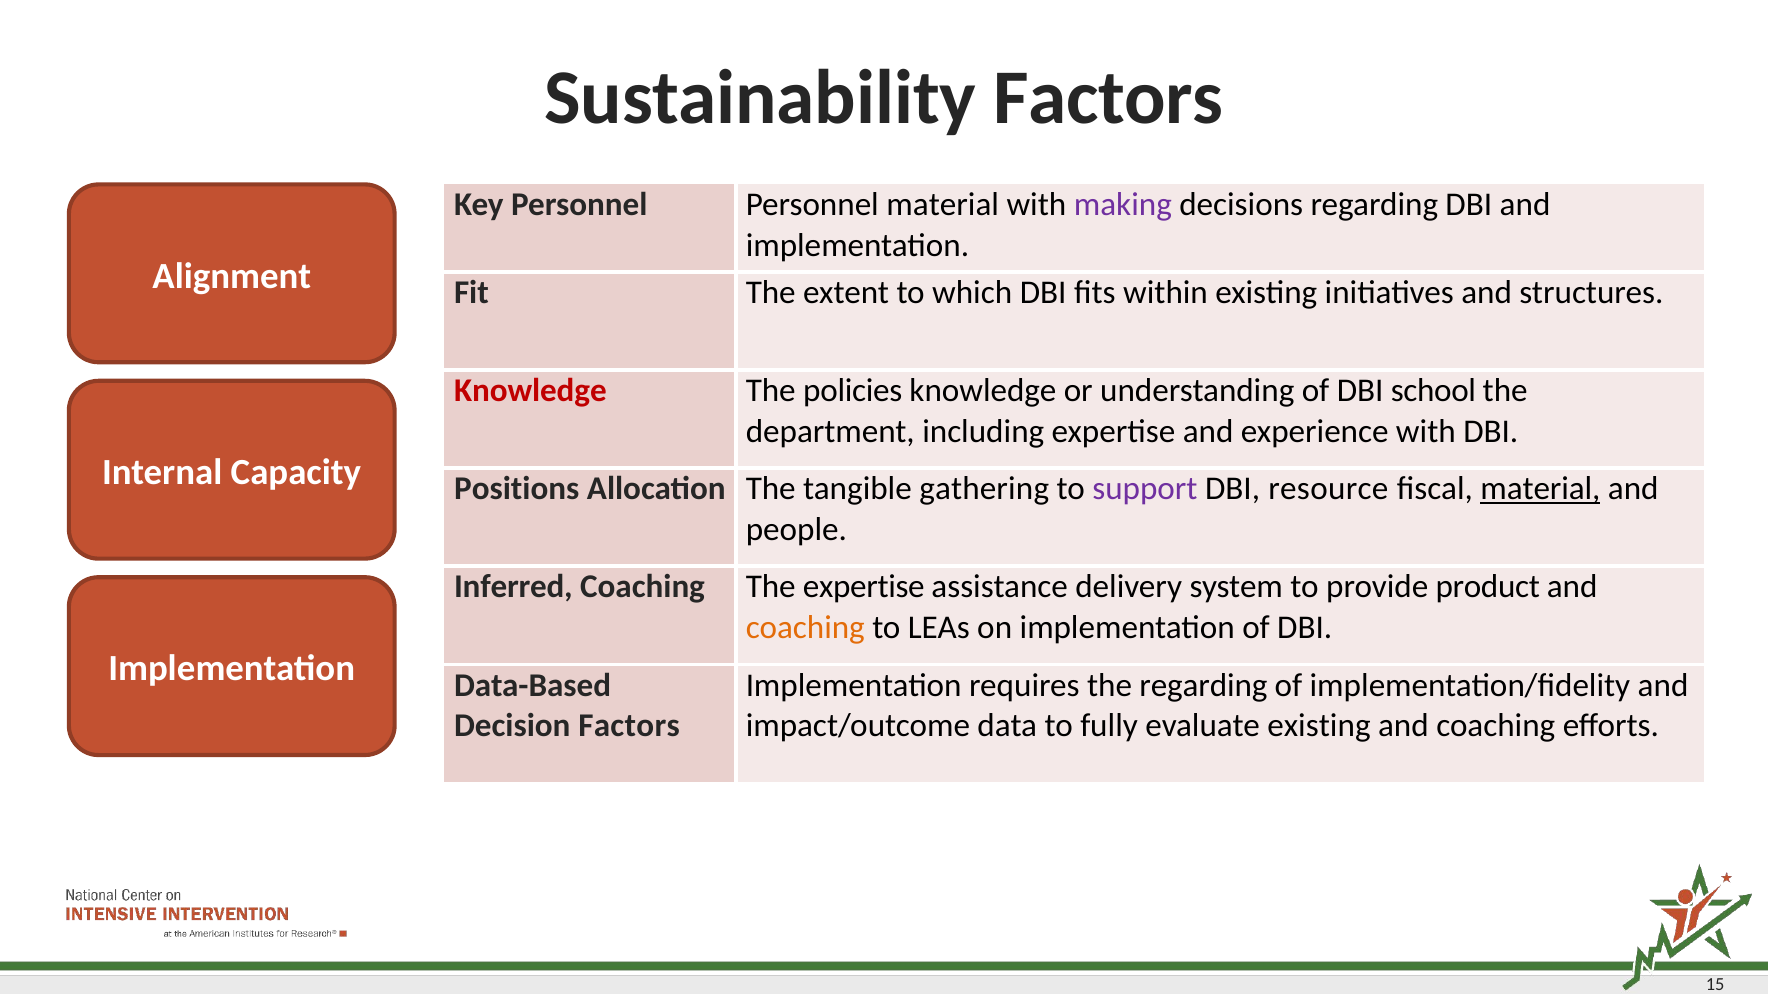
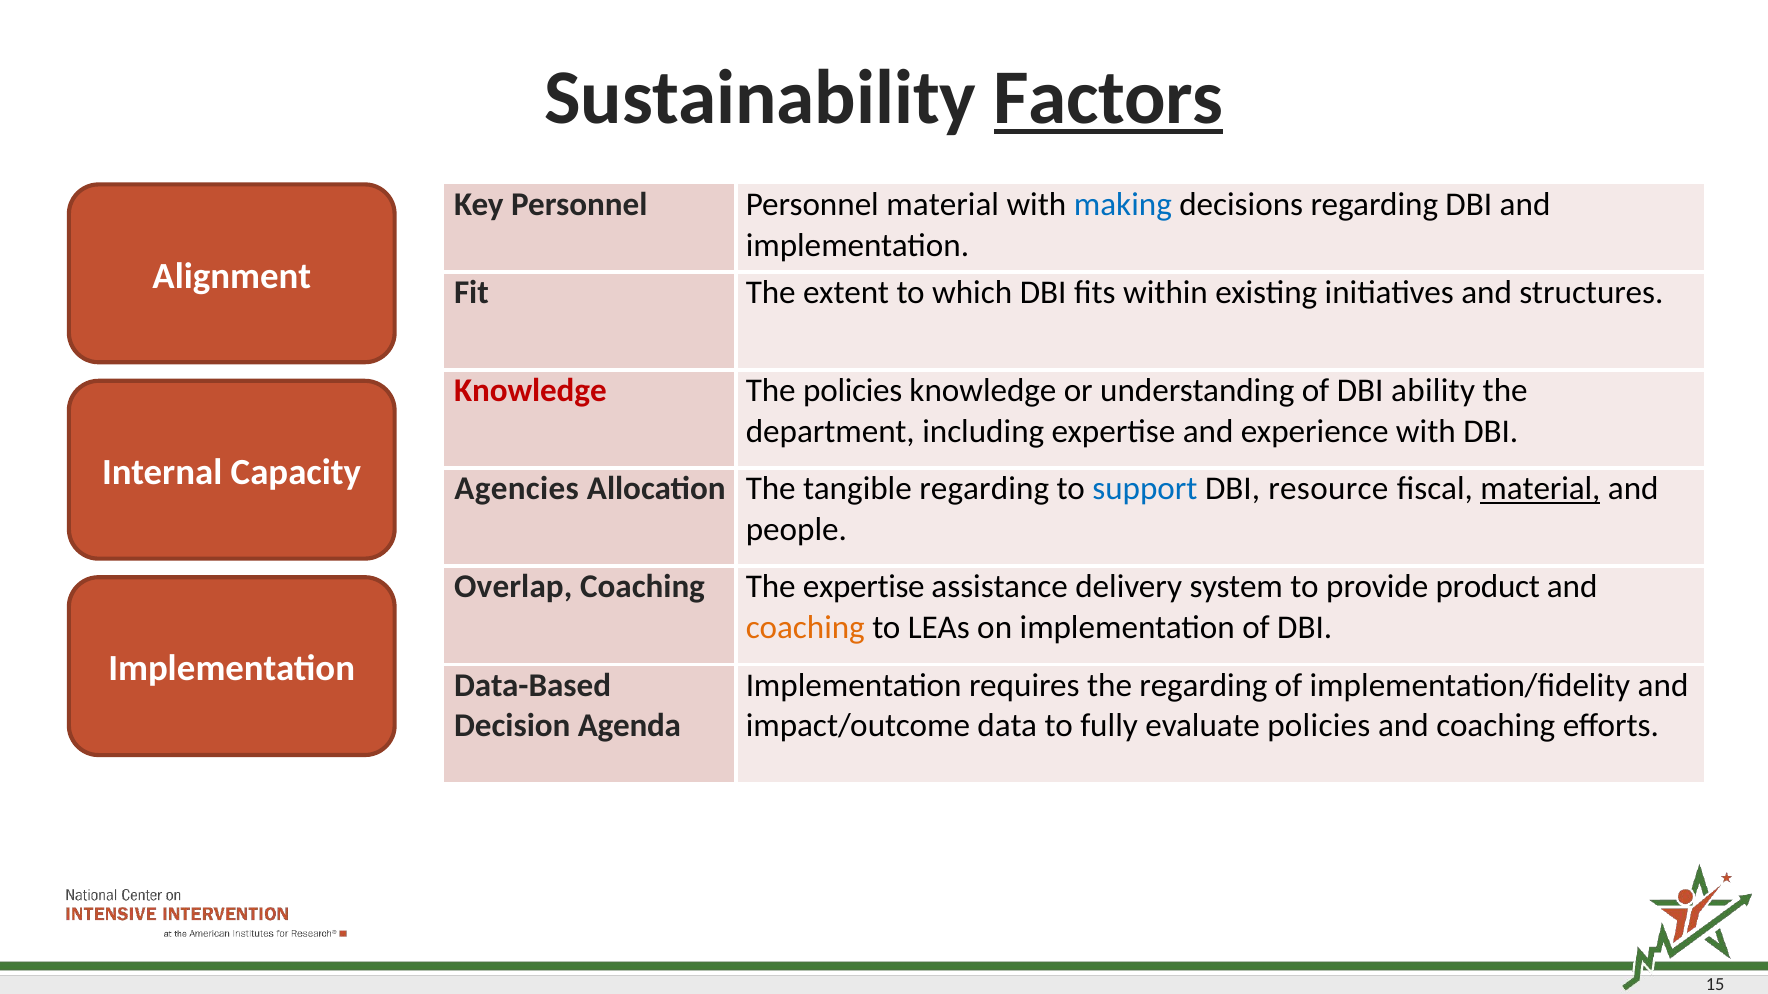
Factors at (1109, 98) underline: none -> present
making colour: purple -> blue
school: school -> ability
Positions: Positions -> Agencies
tangible gathering: gathering -> regarding
support colour: purple -> blue
Inferred: Inferred -> Overlap
Decision Factors: Factors -> Agenda
evaluate existing: existing -> policies
